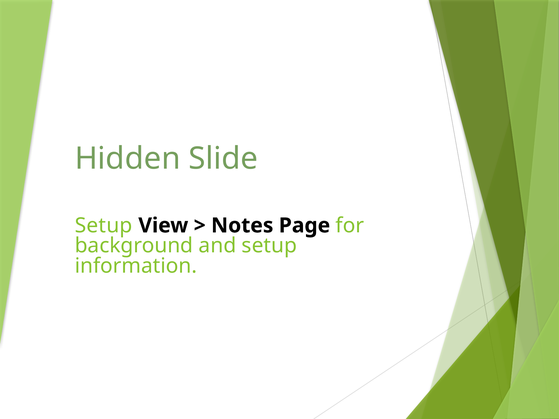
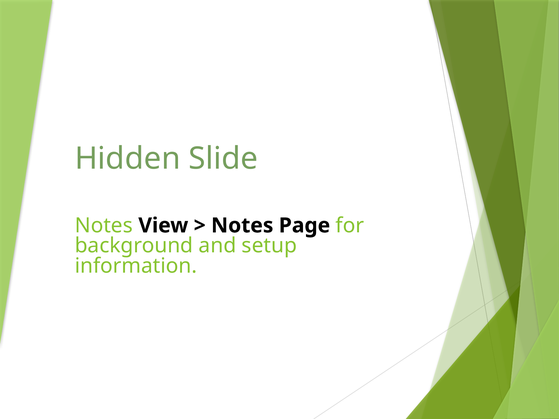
Setup at (104, 226): Setup -> Notes
